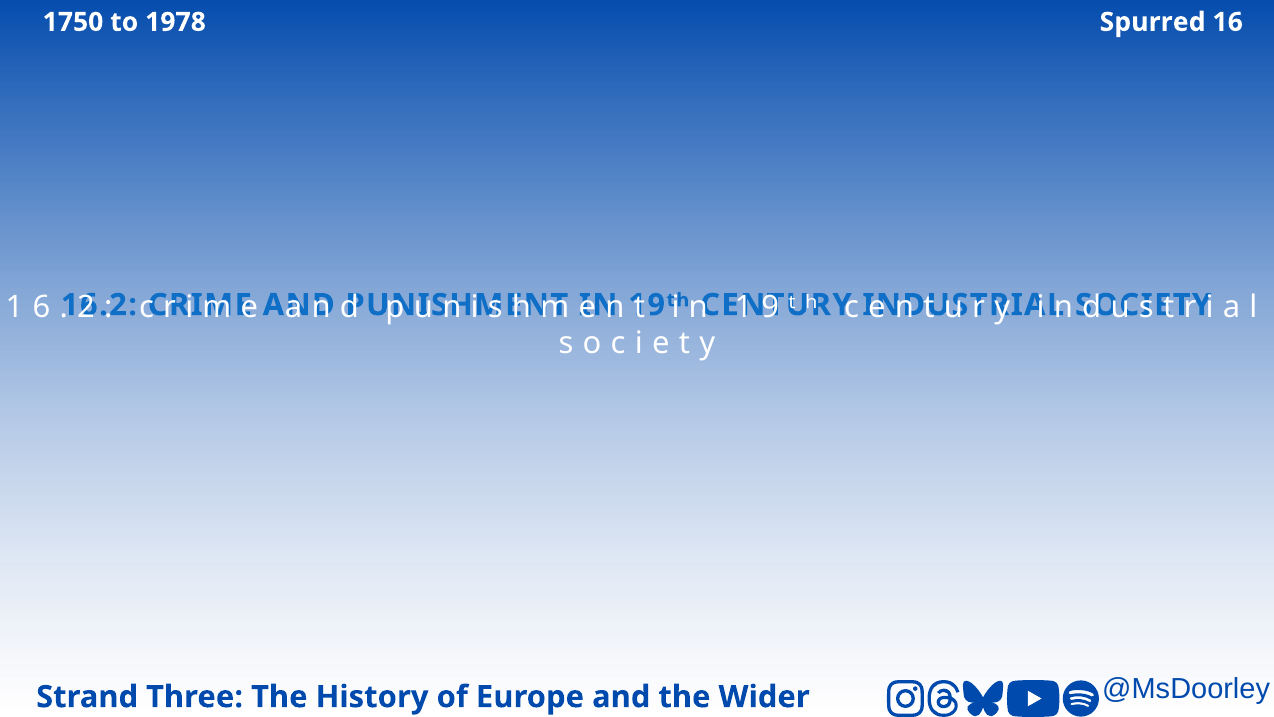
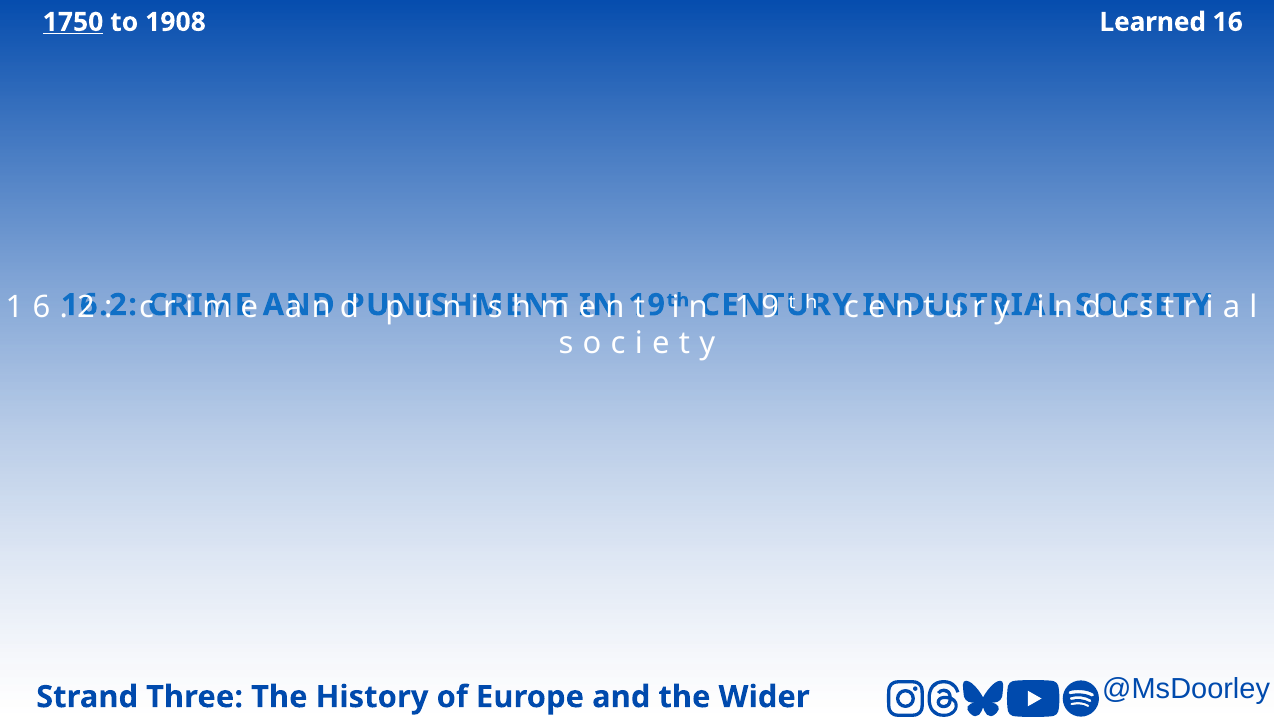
1750 underline: none -> present
1978: 1978 -> 1908
Spurred: Spurred -> Learned
